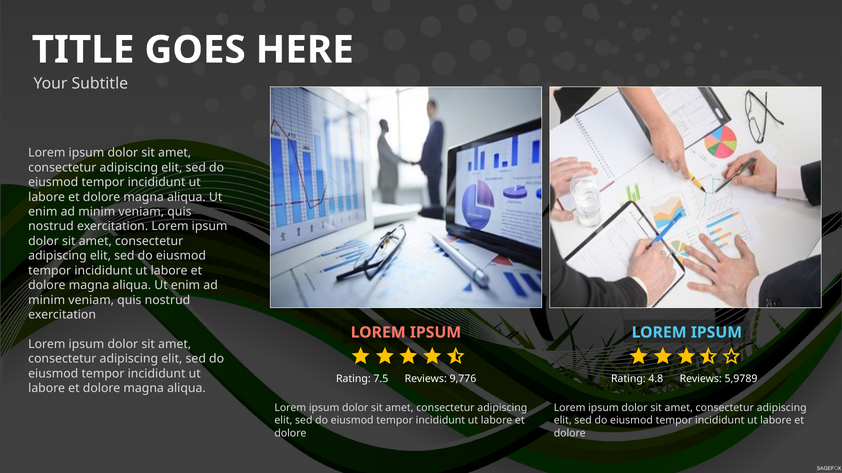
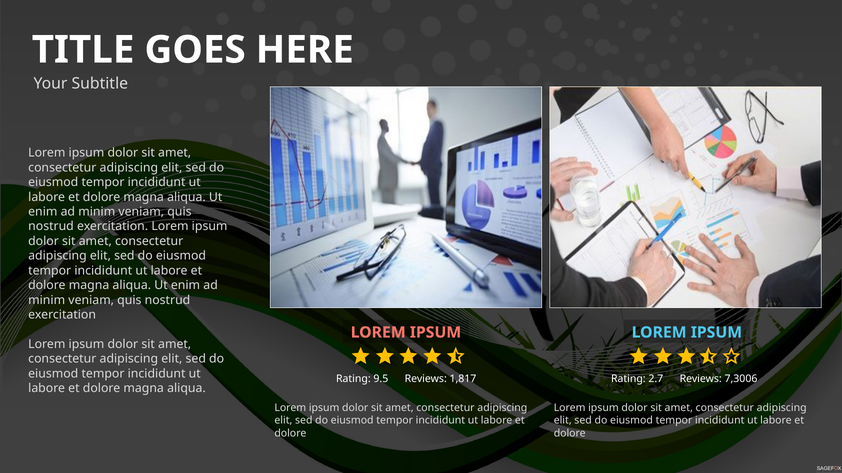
7.5: 7.5 -> 9.5
9,776: 9,776 -> 1,817
4.8: 4.8 -> 2.7
5,9789: 5,9789 -> 7,3006
